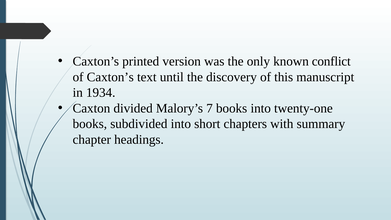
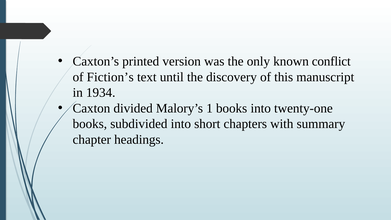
of Caxton’s: Caxton’s -> Fiction’s
7: 7 -> 1
